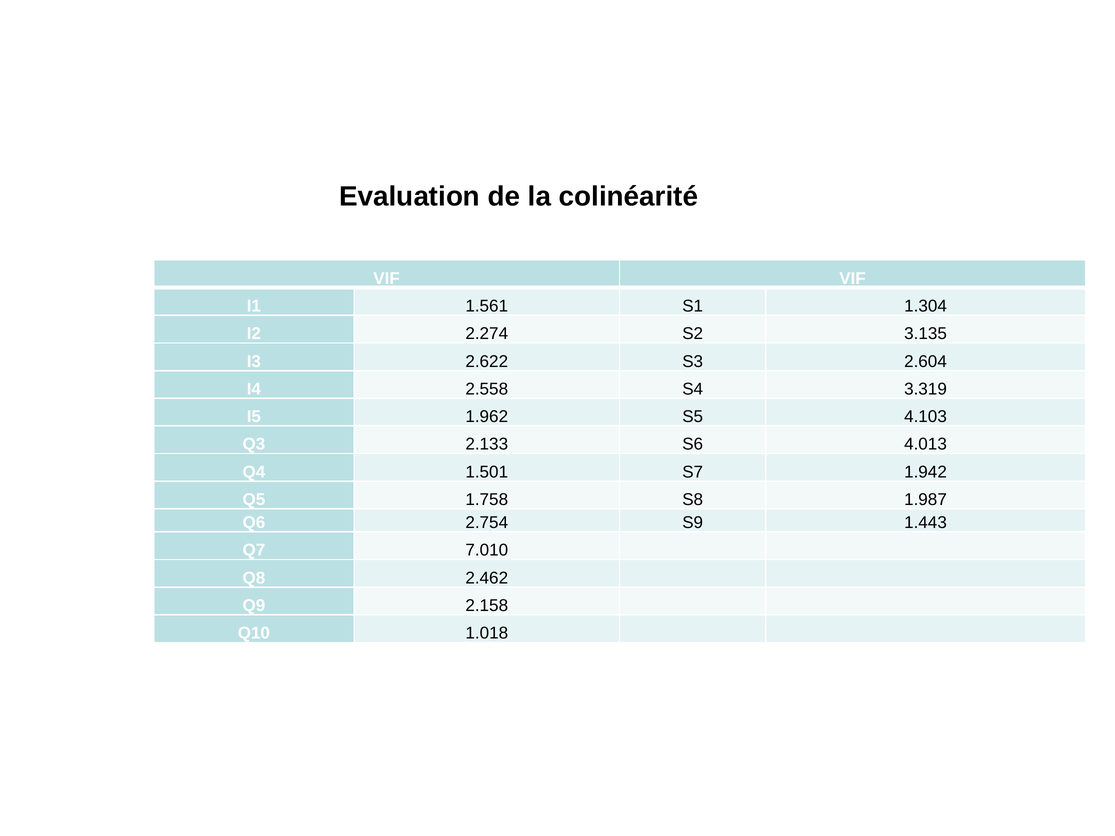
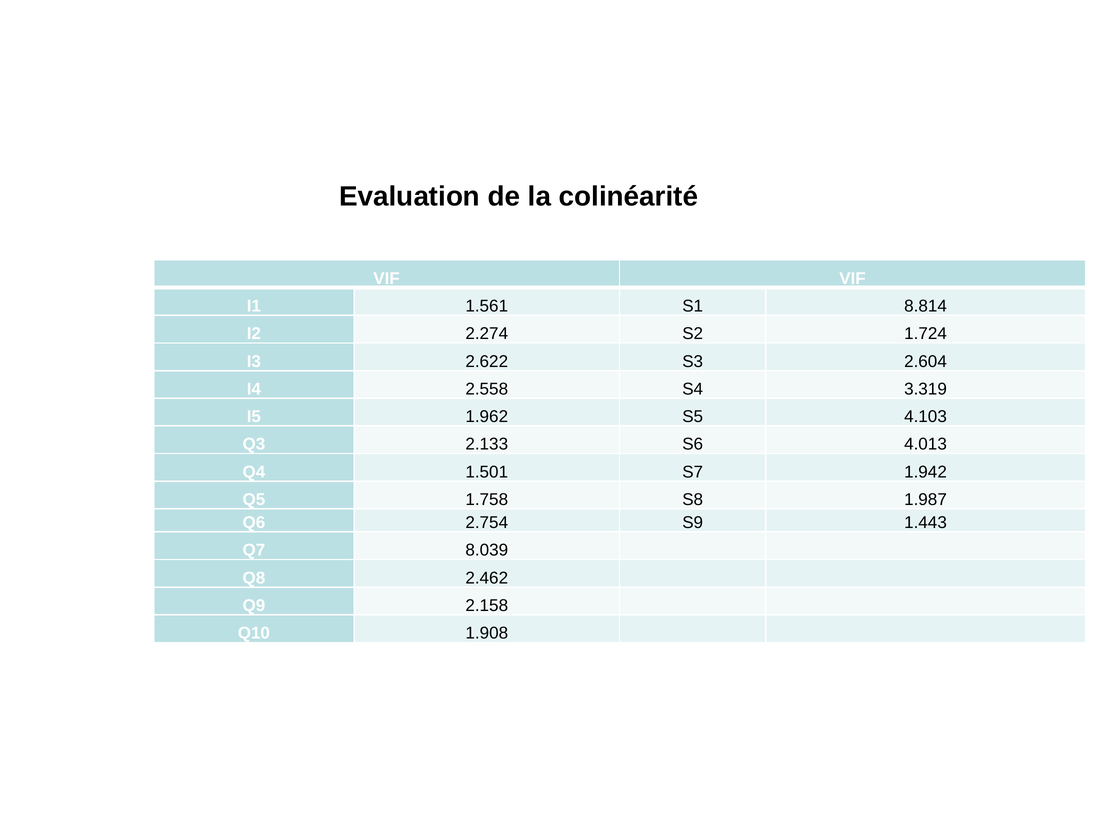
1.304: 1.304 -> 8.814
3.135: 3.135 -> 1.724
7.010: 7.010 -> 8.039
1.018: 1.018 -> 1.908
